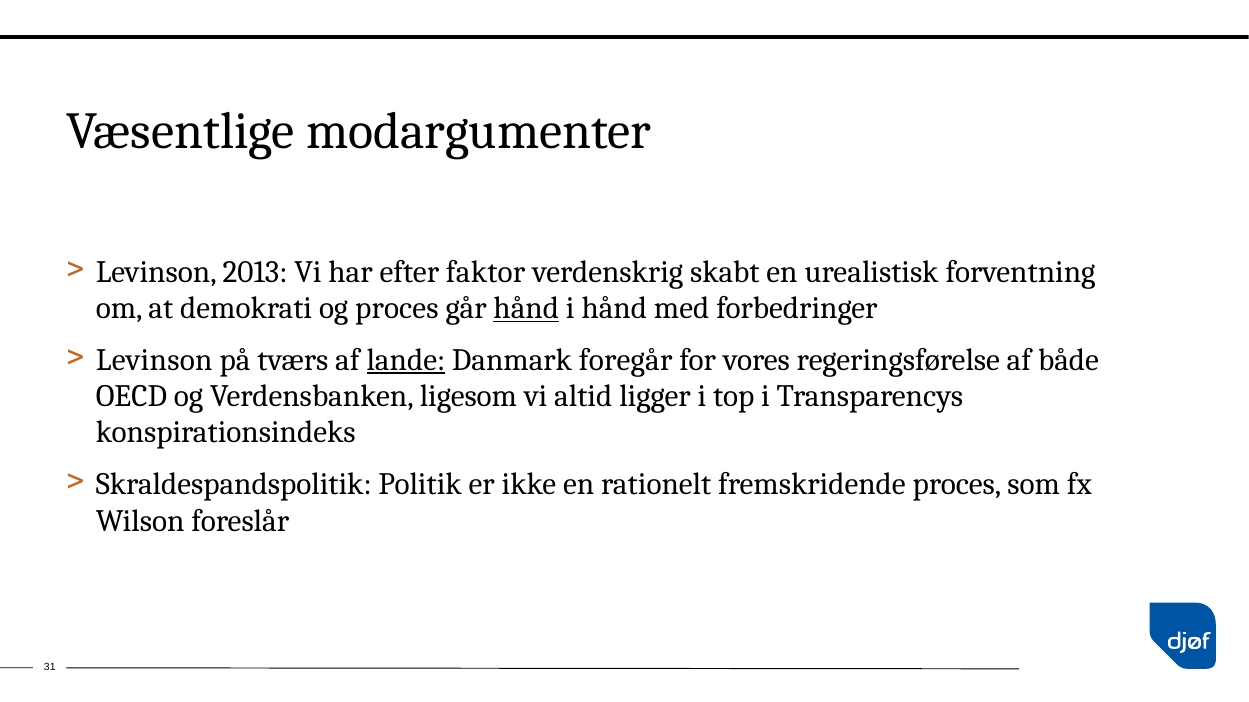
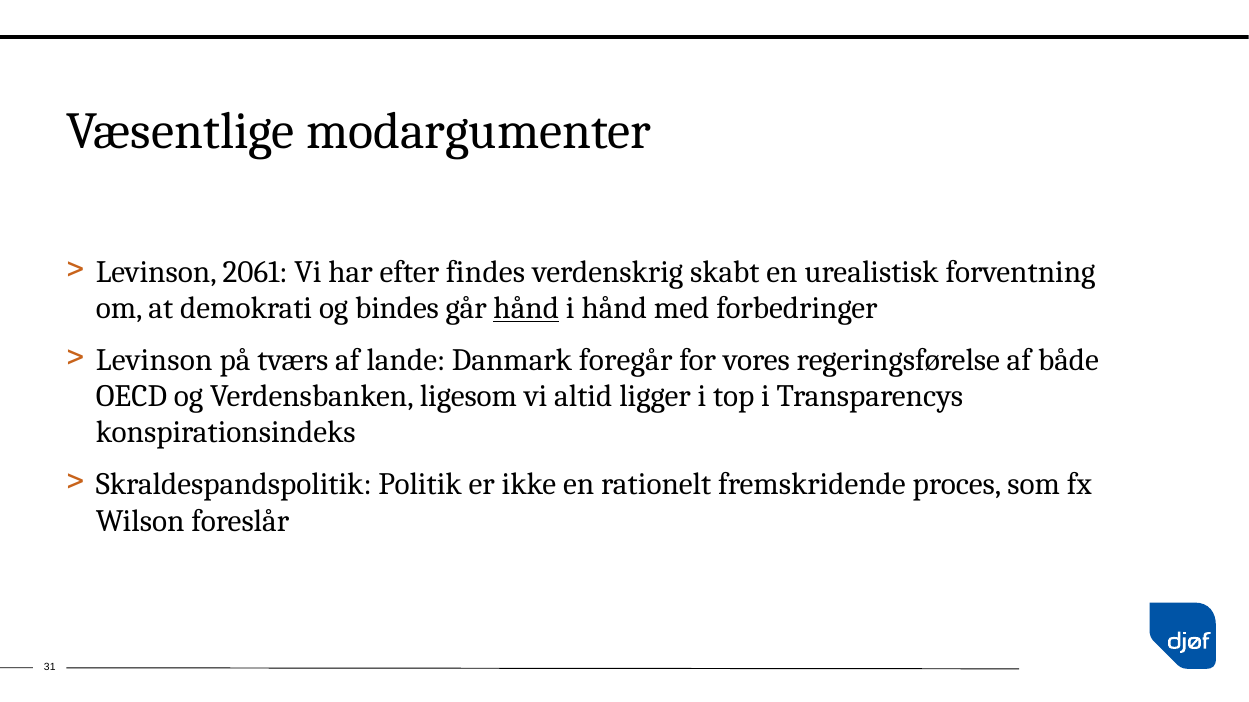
2013: 2013 -> 2061
faktor: faktor -> findes
og proces: proces -> bindes
lande underline: present -> none
